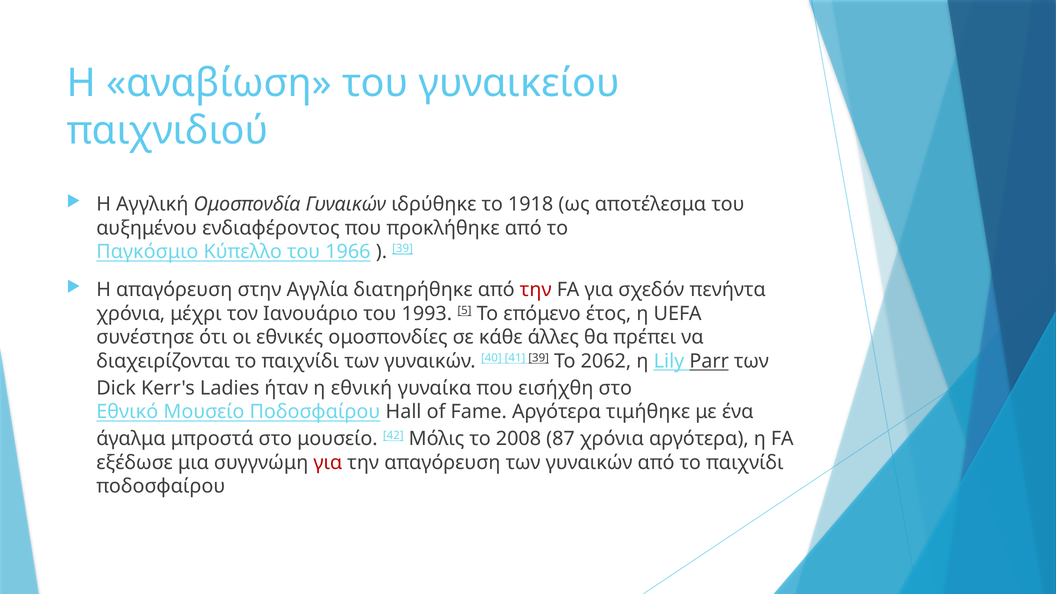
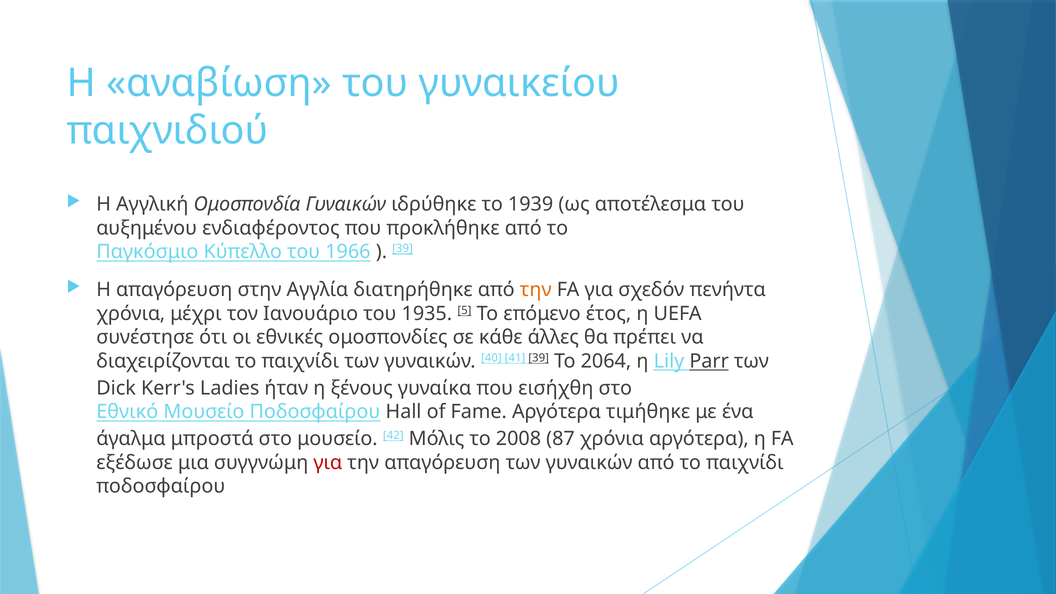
1918: 1918 -> 1939
την at (536, 290) colour: red -> orange
1993: 1993 -> 1935
2062: 2062 -> 2064
εθνική: εθνική -> ξένους
